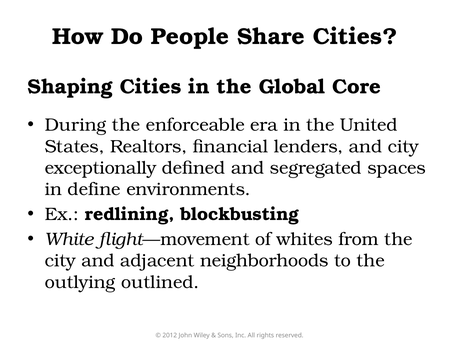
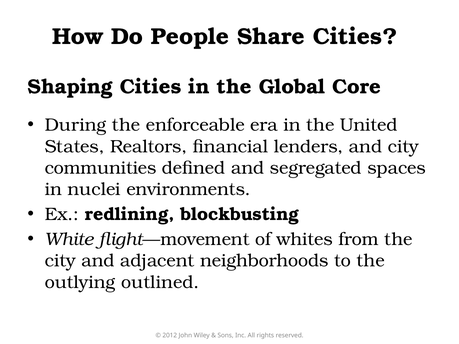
exceptionally: exceptionally -> communities
define: define -> nuclei
